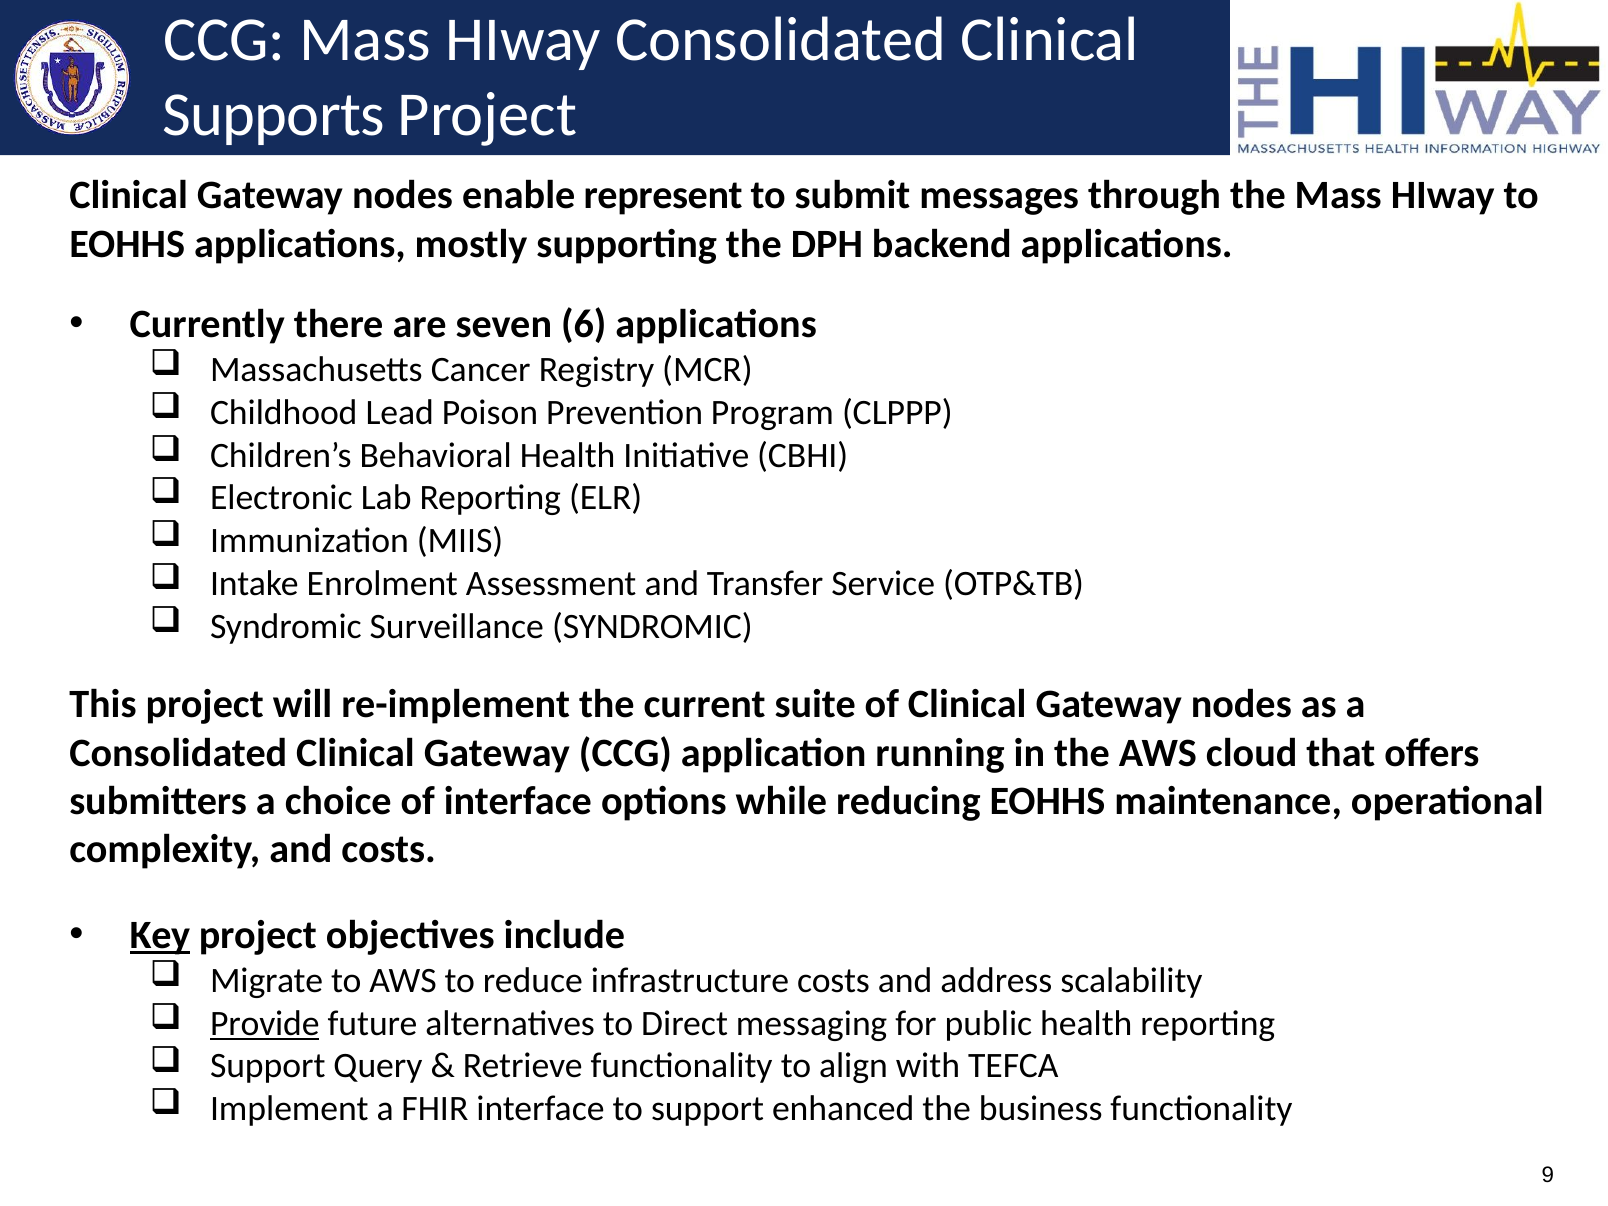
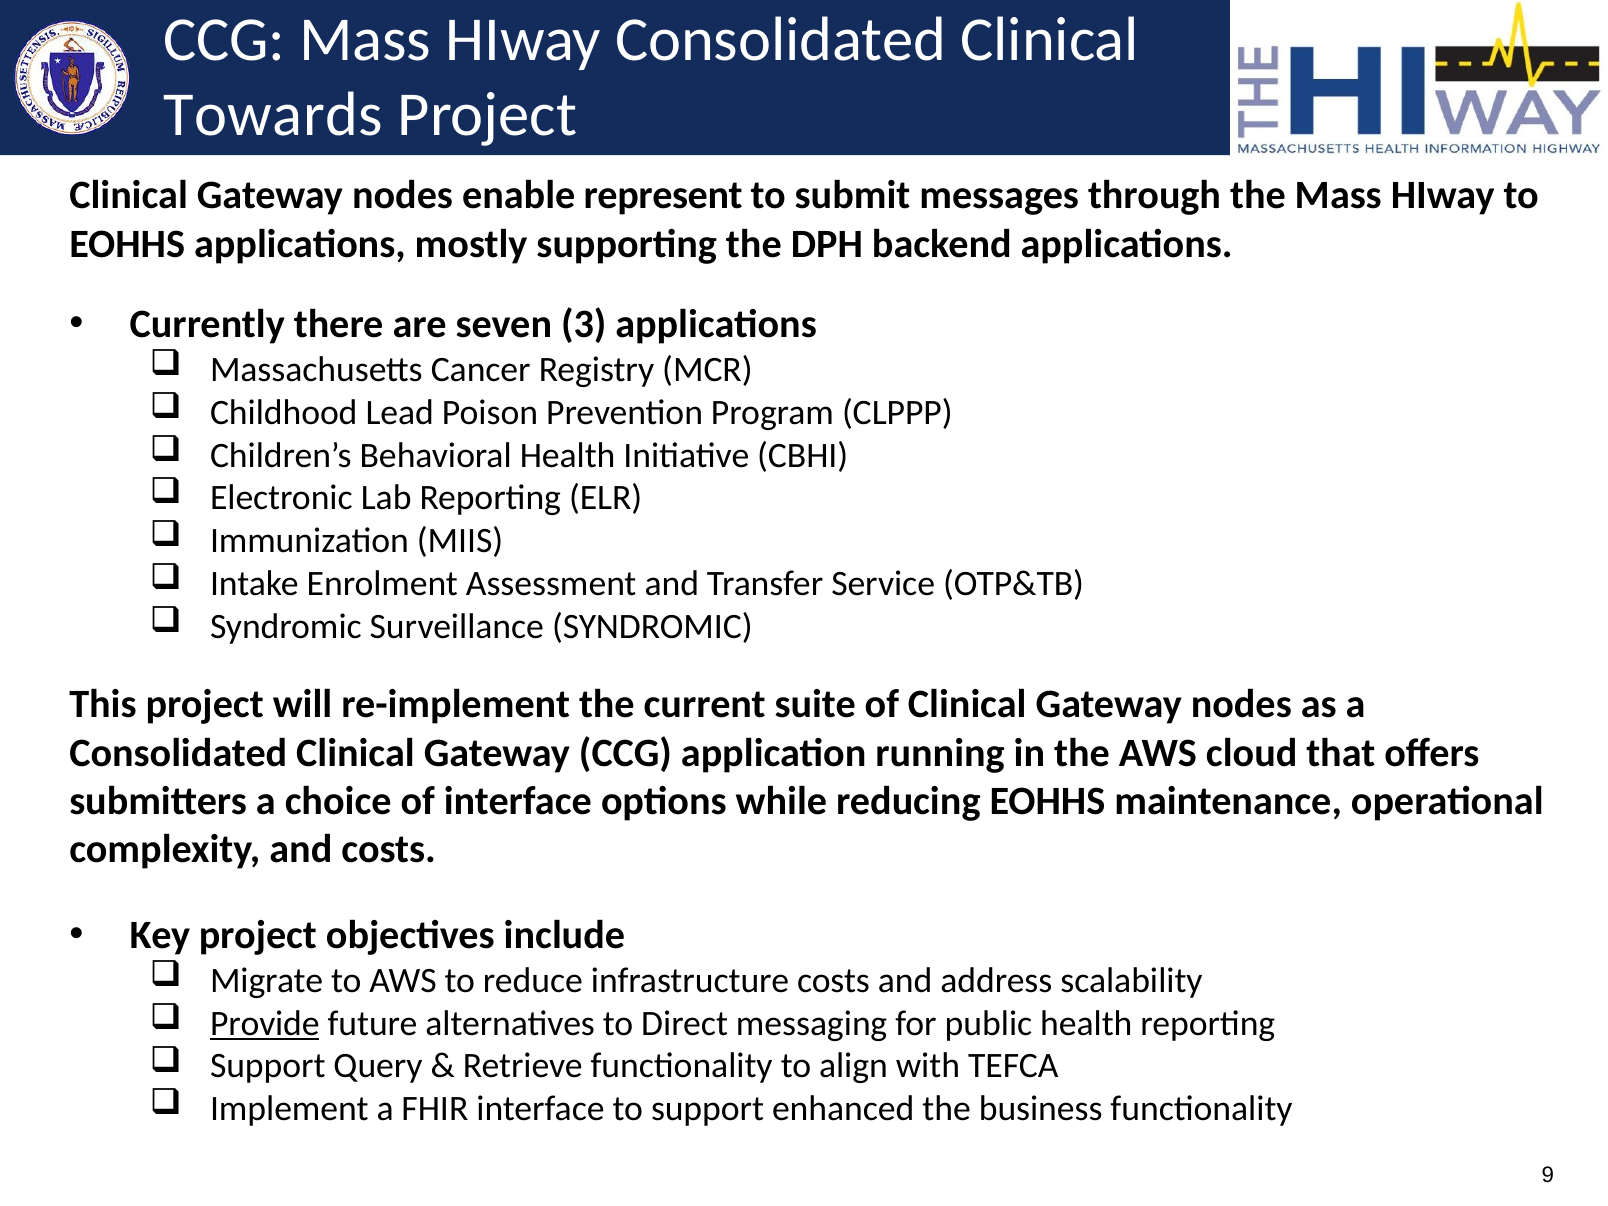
Supports: Supports -> Towards
6: 6 -> 3
Key underline: present -> none
